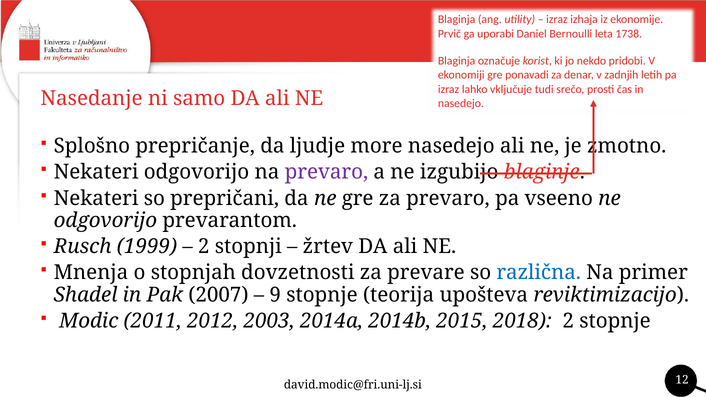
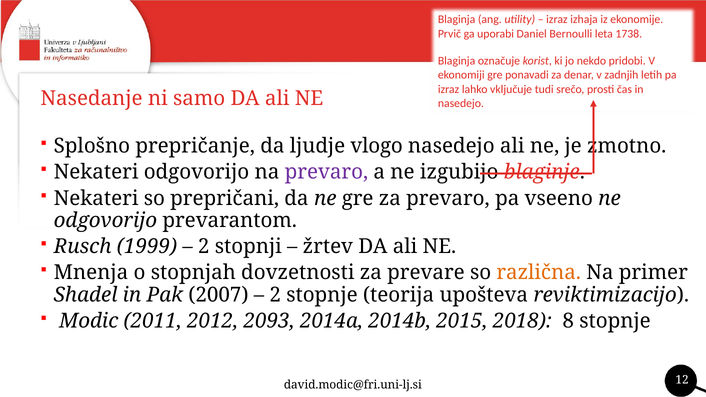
more: more -> vlogo
različna colour: blue -> orange
9 at (275, 295): 9 -> 2
2003: 2003 -> 2093
2018 2: 2 -> 8
